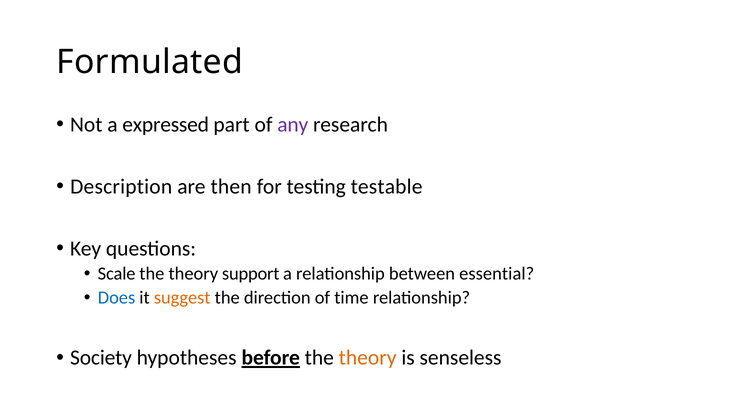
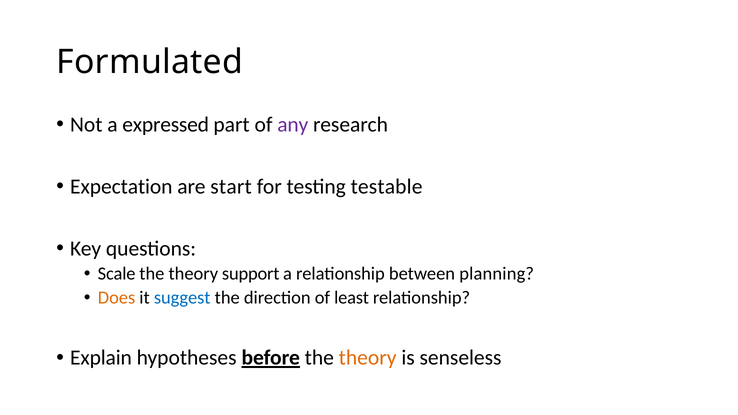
Description: Description -> Expectation
then: then -> start
essential: essential -> planning
Does colour: blue -> orange
suggest colour: orange -> blue
time: time -> least
Society: Society -> Explain
